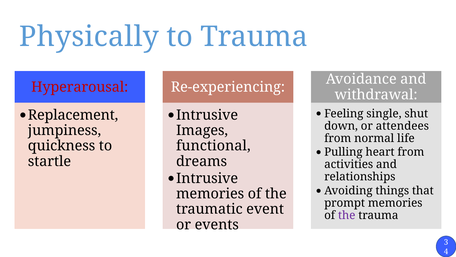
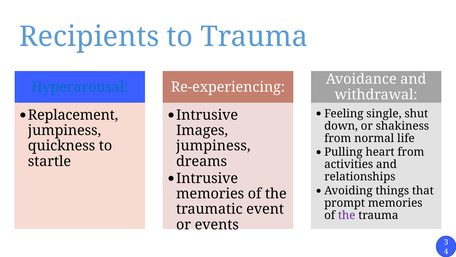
Physically: Physically -> Recipients
Hyperarousal colour: red -> blue
attendees: attendees -> shakiness
functional at (213, 146): functional -> jumpiness
